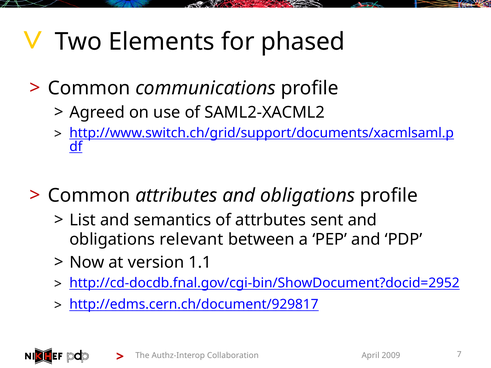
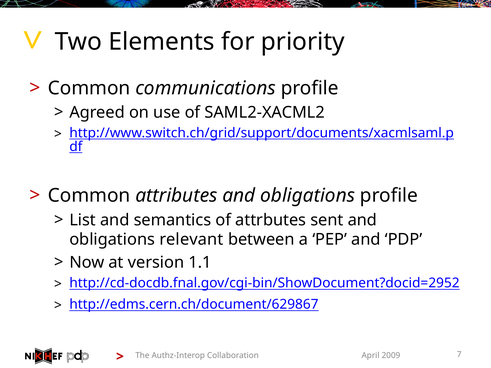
phased: phased -> priority
http://edms.cern.ch/document/929817: http://edms.cern.ch/document/929817 -> http://edms.cern.ch/document/629867
